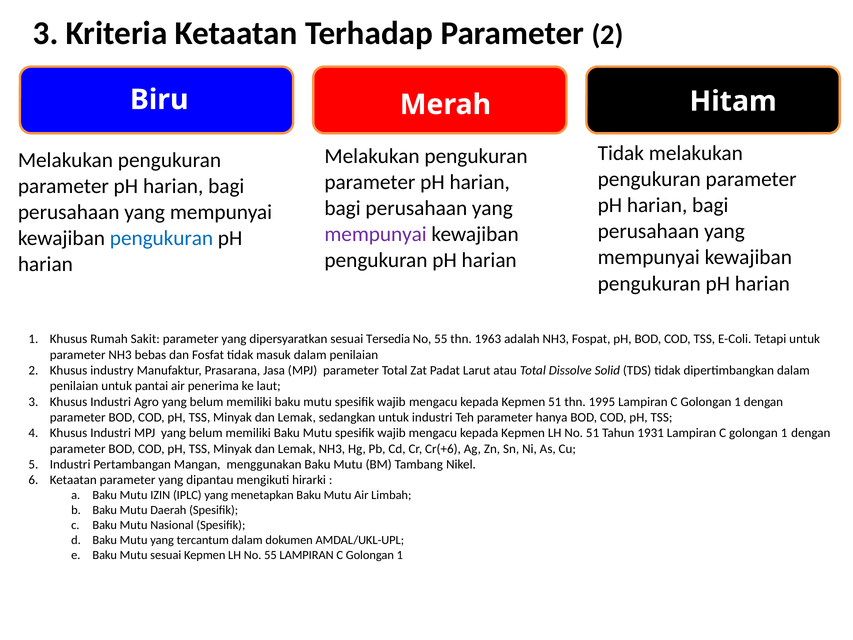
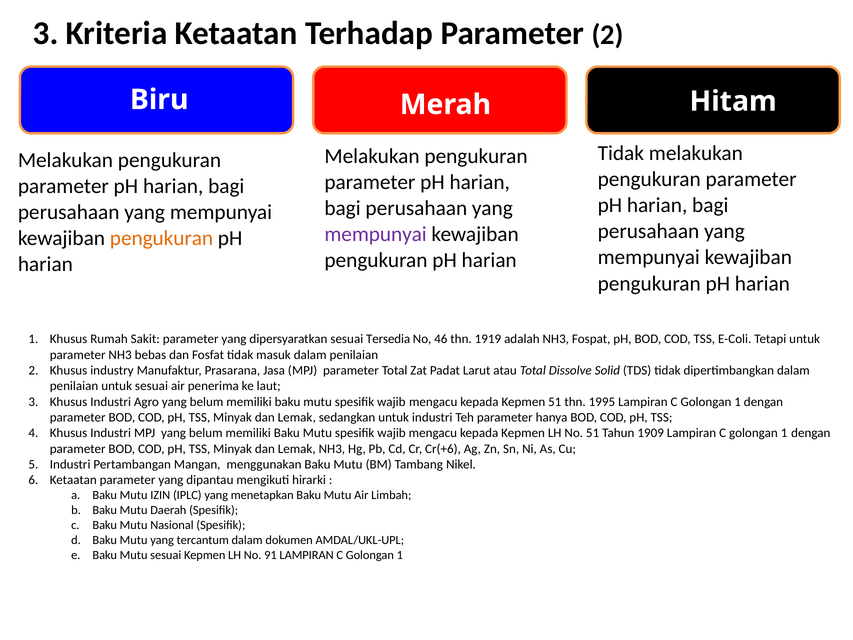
pengukuran at (162, 238) colour: blue -> orange
55 at (441, 339): 55 -> 46
1963: 1963 -> 1919
untuk pantai: pantai -> sesuai
1931: 1931 -> 1909
LH No 55: 55 -> 91
